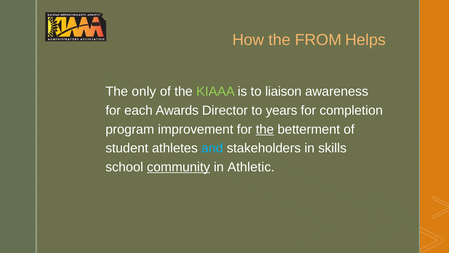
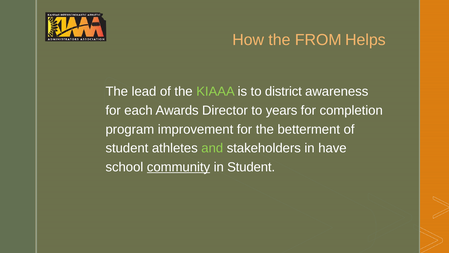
only: only -> lead
liaison: liaison -> district
the at (265, 129) underline: present -> none
and colour: light blue -> light green
skills: skills -> have
in Athletic: Athletic -> Student
